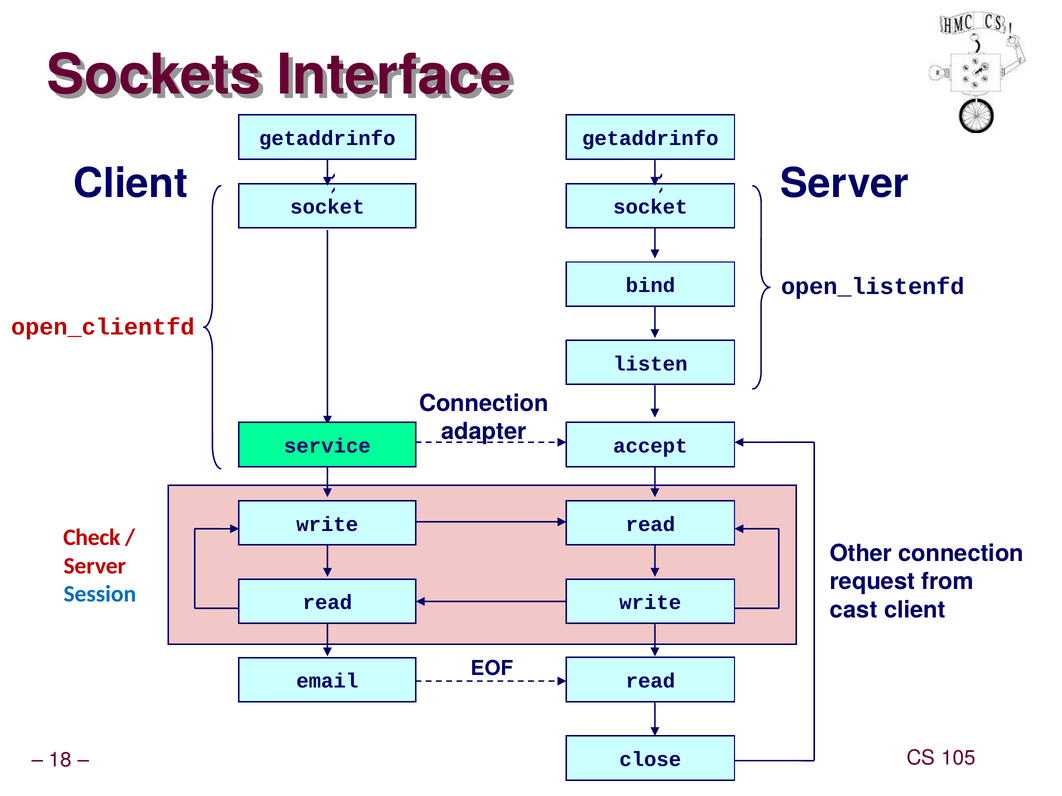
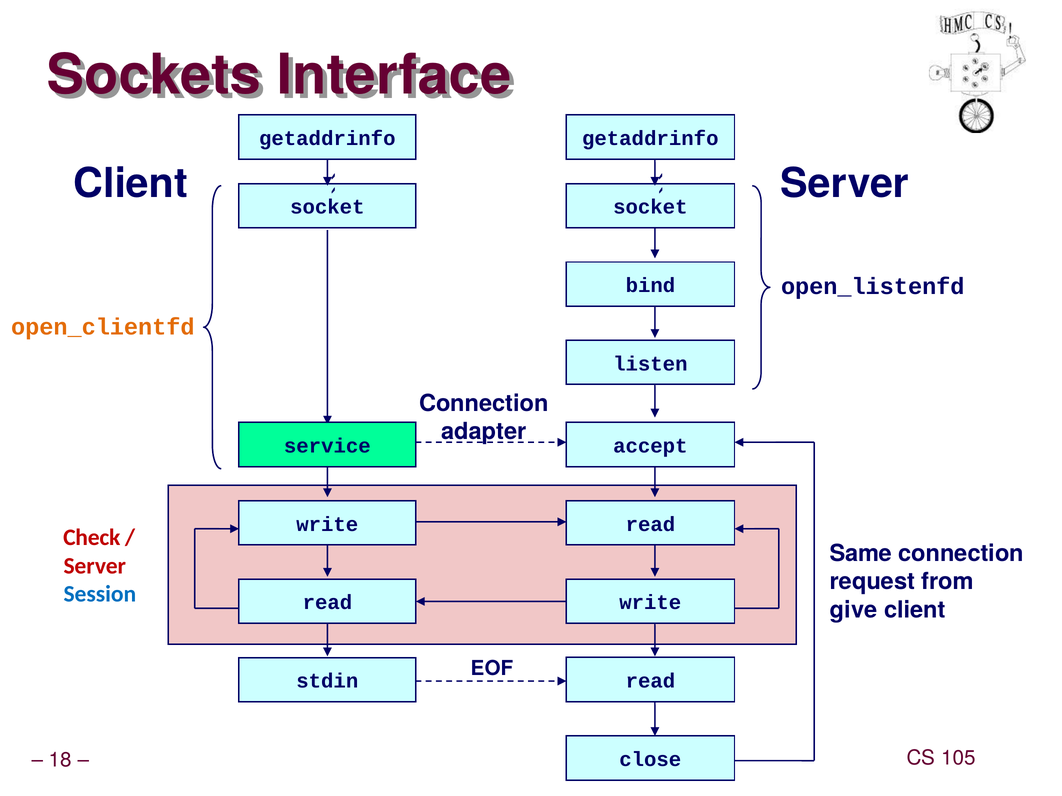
open_clientfd colour: red -> orange
Other: Other -> Same
cast: cast -> give
email: email -> stdin
